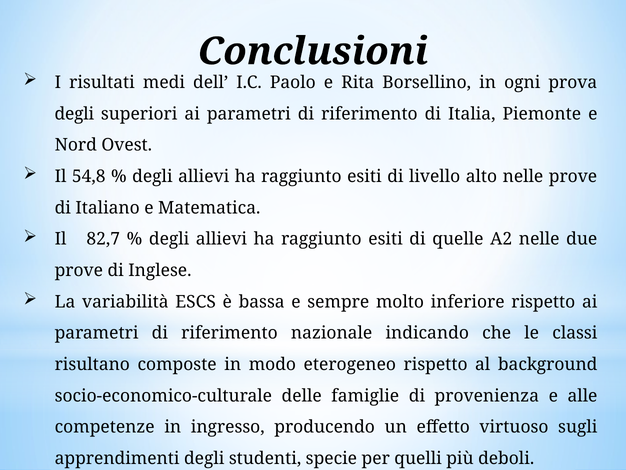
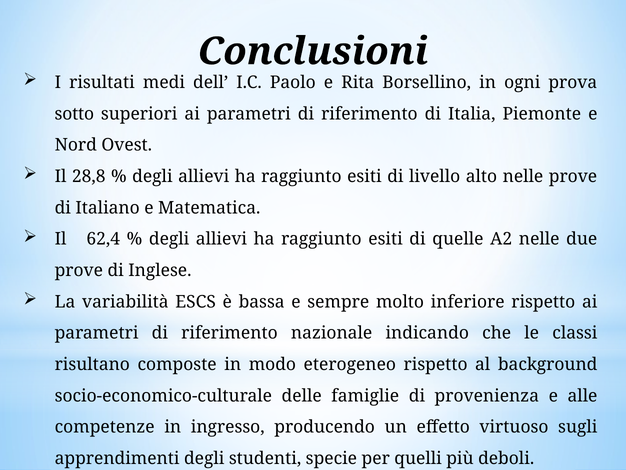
degli at (74, 114): degli -> sotto
54,8: 54,8 -> 28,8
82,7: 82,7 -> 62,4
